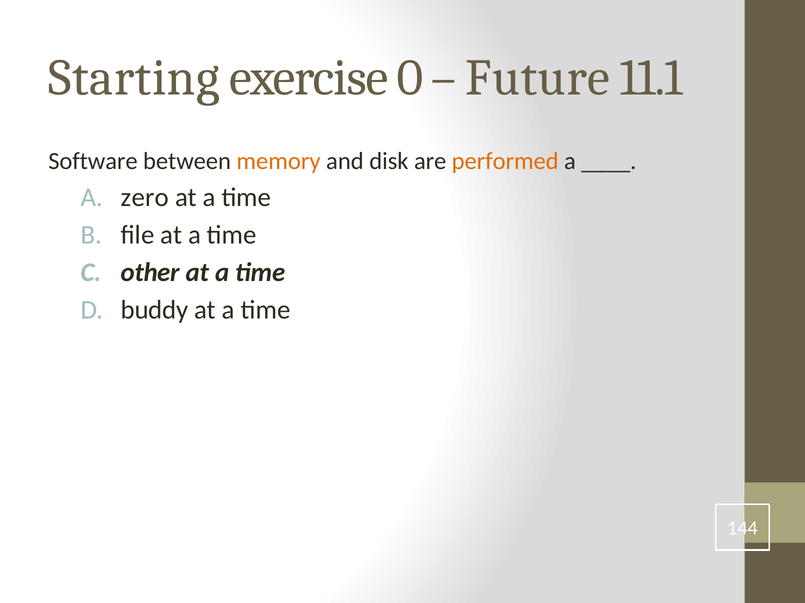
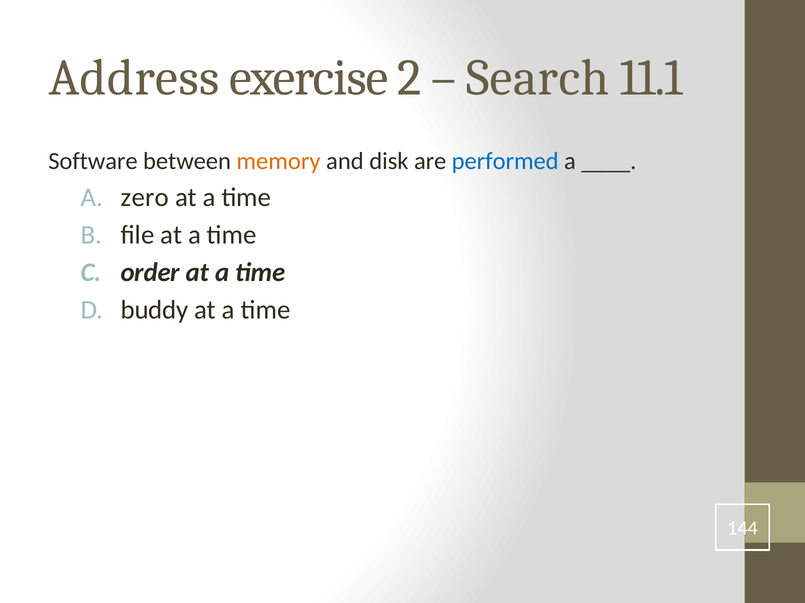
Starting: Starting -> Address
0: 0 -> 2
Future: Future -> Search
performed colour: orange -> blue
other: other -> order
